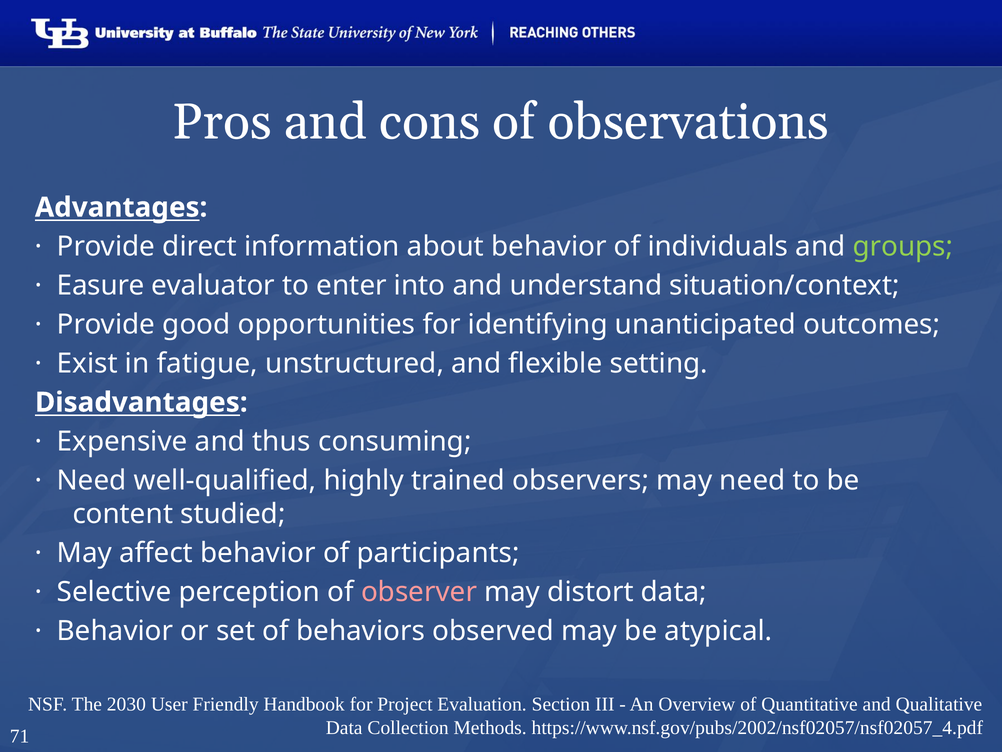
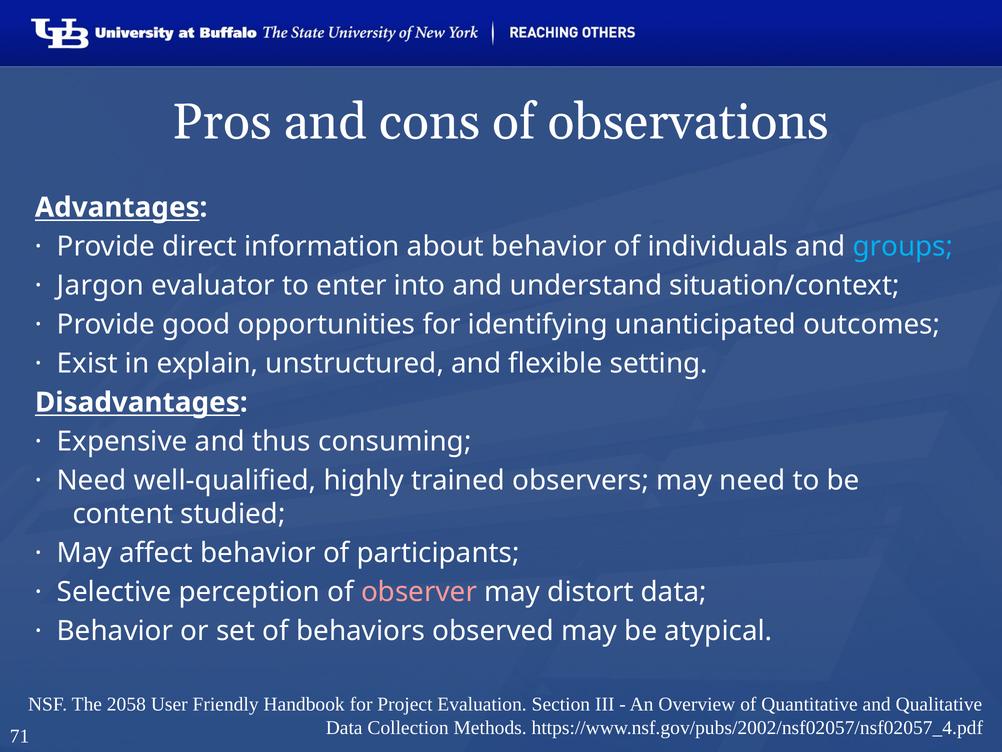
groups colour: light green -> light blue
Easure: Easure -> Jargon
fatigue: fatigue -> explain
2030: 2030 -> 2058
